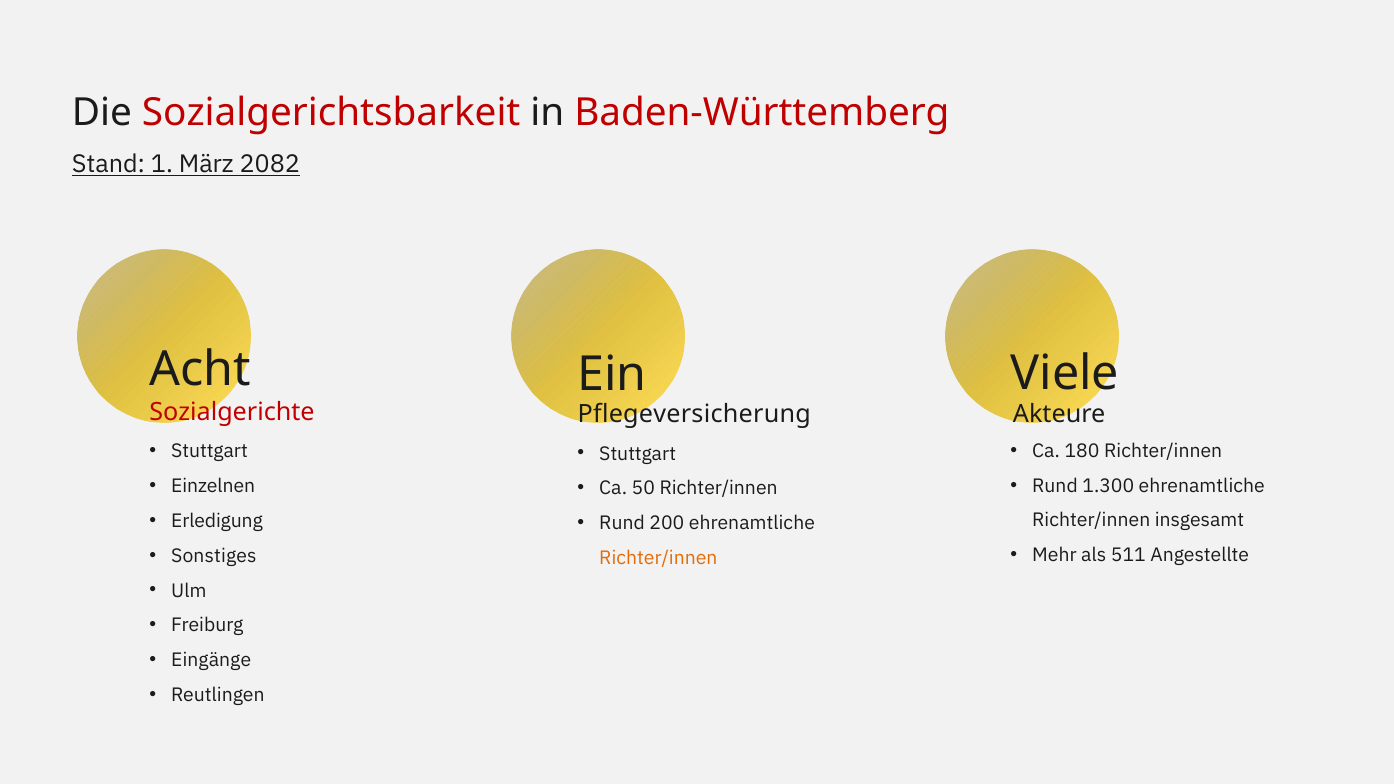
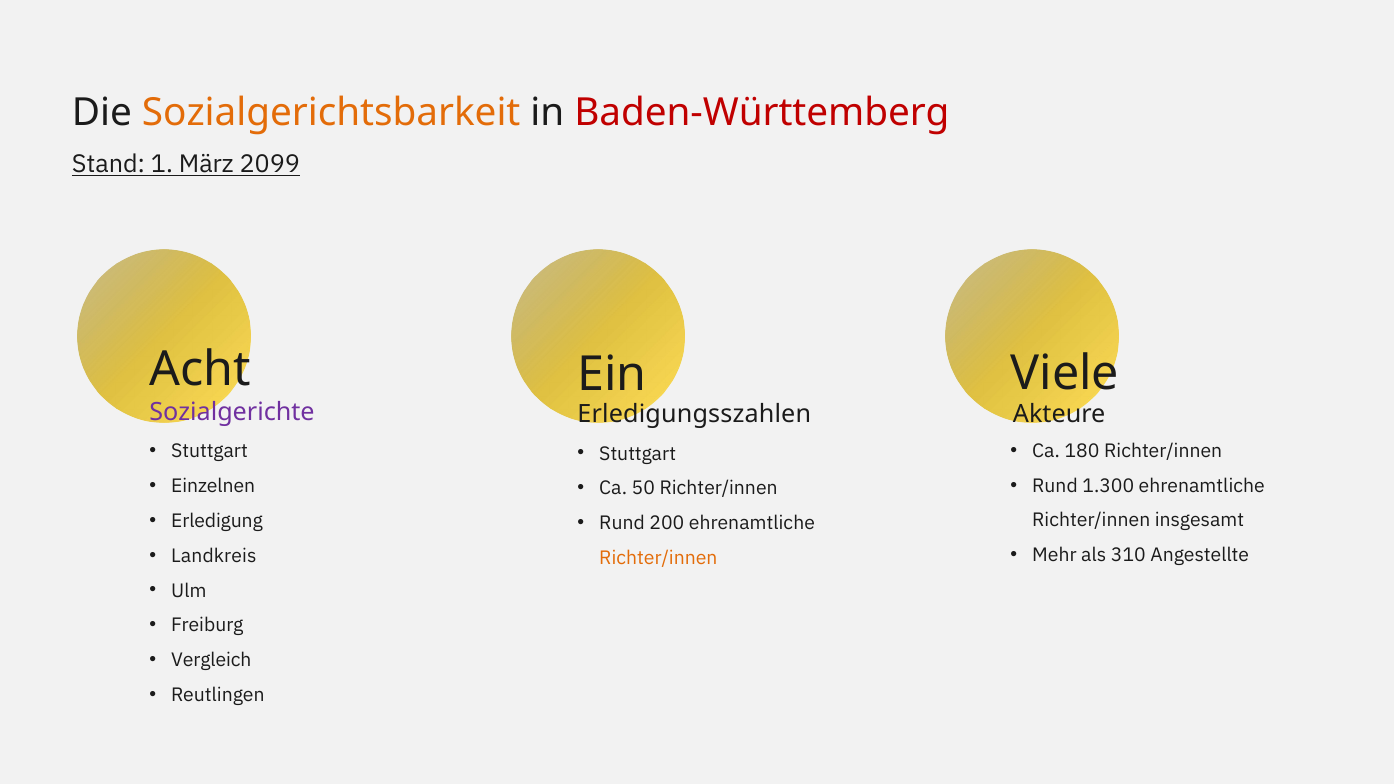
Sozialgerichtsbarkeit colour: red -> orange
2082: 2082 -> 2099
Sozialgerichte colour: red -> purple
Pflegeversicherung: Pflegeversicherung -> Erledigungsszahlen
511: 511 -> 310
Sonstiges: Sonstiges -> Landkreis
Eingänge: Eingänge -> Vergleich
